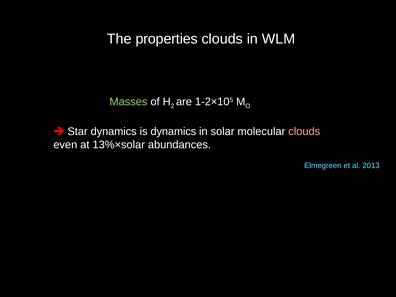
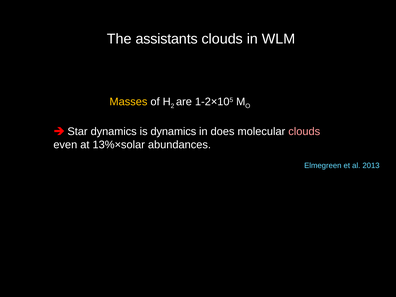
properties: properties -> assistants
Masses colour: light green -> yellow
solar: solar -> does
